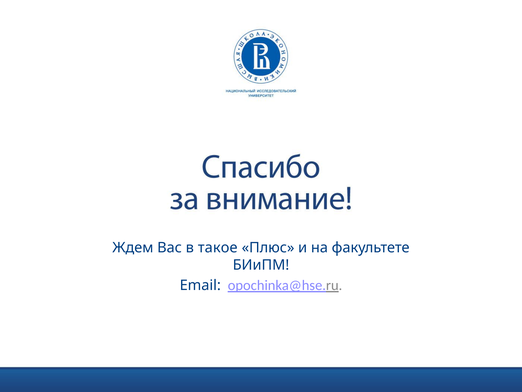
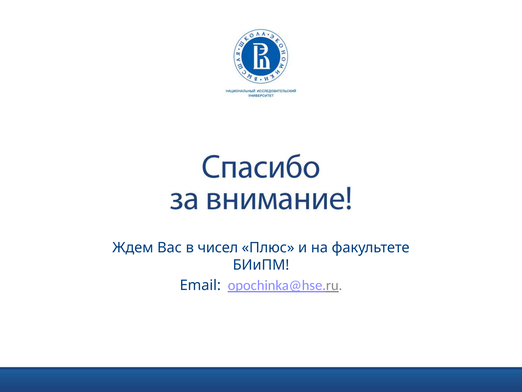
такое: такое -> чисел
